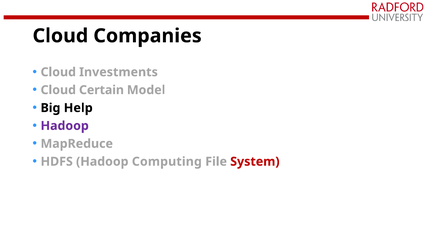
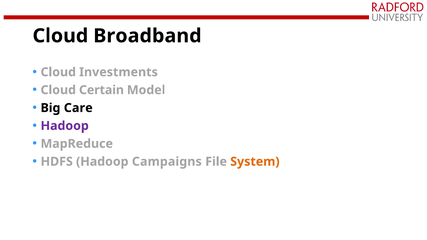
Companies: Companies -> Broadband
Help: Help -> Care
Computing: Computing -> Campaigns
System colour: red -> orange
